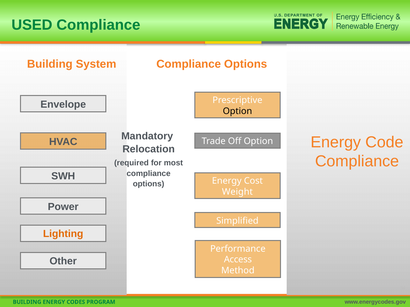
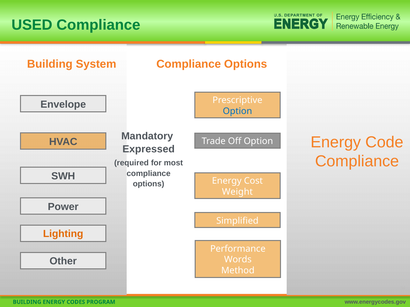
Option at (237, 111) colour: black -> blue
Relocation: Relocation -> Expressed
Access: Access -> Words
